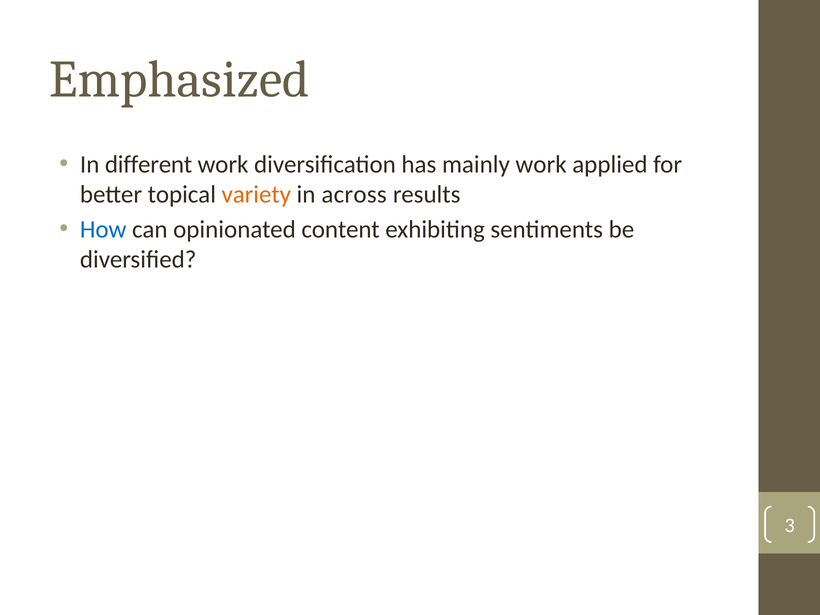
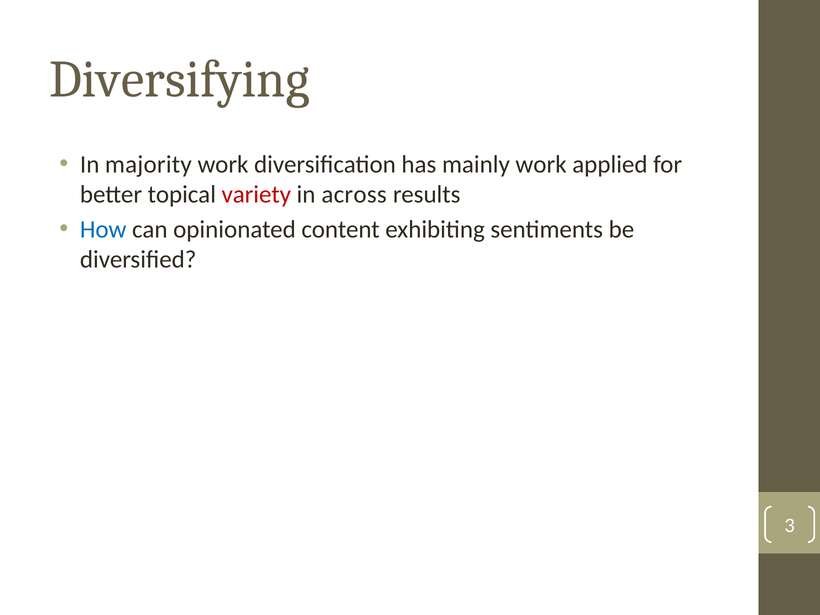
Emphasized: Emphasized -> Diversifying
different: different -> majority
variety colour: orange -> red
